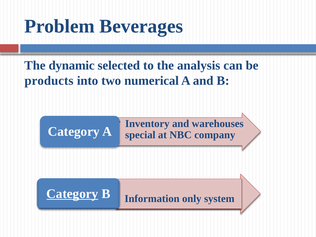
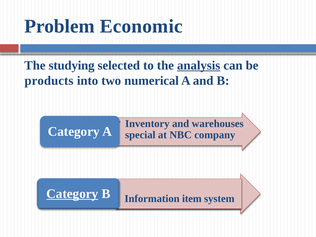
Beverages: Beverages -> Economic
dynamic: dynamic -> studying
analysis underline: none -> present
only: only -> item
